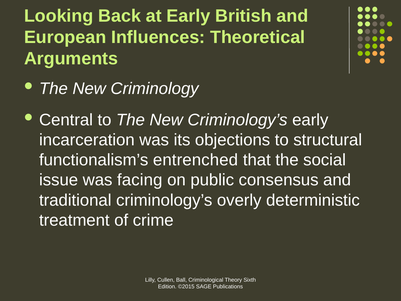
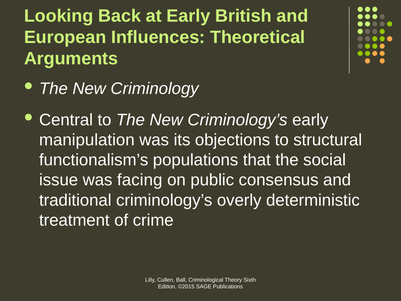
incarceration: incarceration -> manipulation
entrenched: entrenched -> populations
